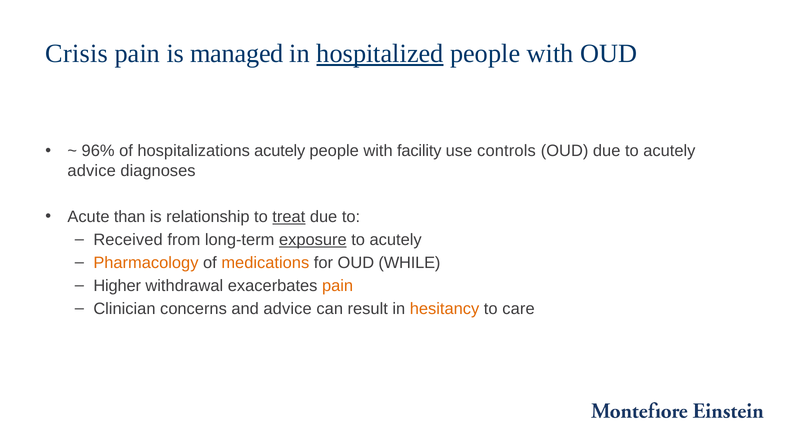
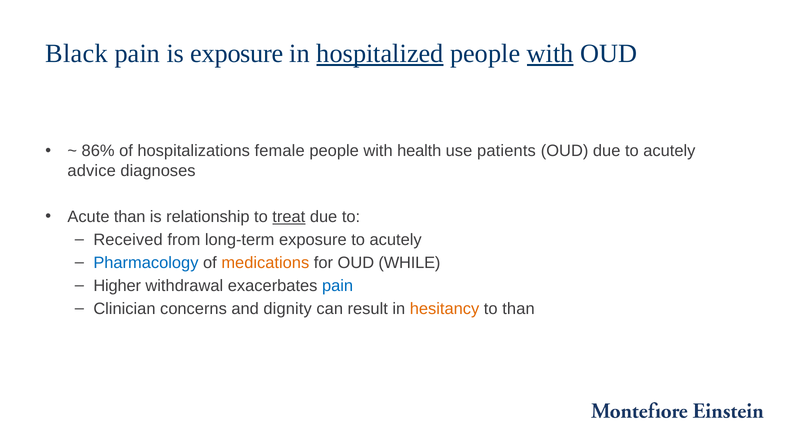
Crisis: Crisis -> Black
is managed: managed -> exposure
with at (550, 54) underline: none -> present
96%: 96% -> 86%
hospitalizations acutely: acutely -> female
facility: facility -> health
controls: controls -> patients
exposure at (313, 240) underline: present -> none
Pharmacology colour: orange -> blue
pain at (338, 286) colour: orange -> blue
and advice: advice -> dignity
to care: care -> than
